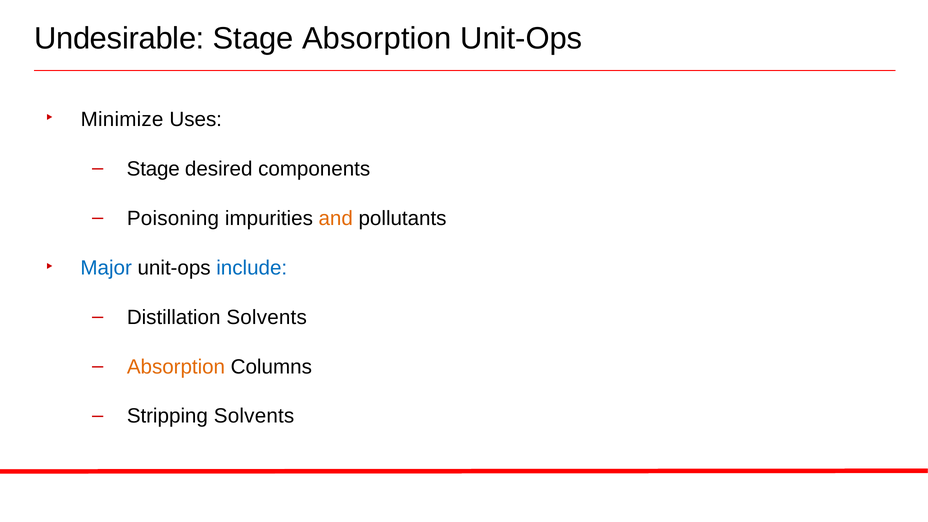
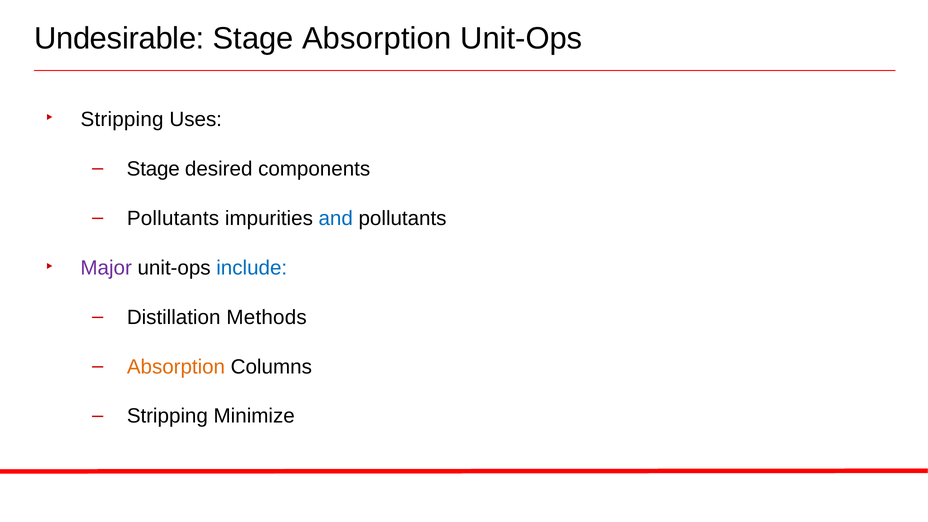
Minimize at (122, 119): Minimize -> Stripping
Poisoning at (173, 218): Poisoning -> Pollutants
and colour: orange -> blue
Major colour: blue -> purple
Distillation Solvents: Solvents -> Methods
Stripping Solvents: Solvents -> Minimize
